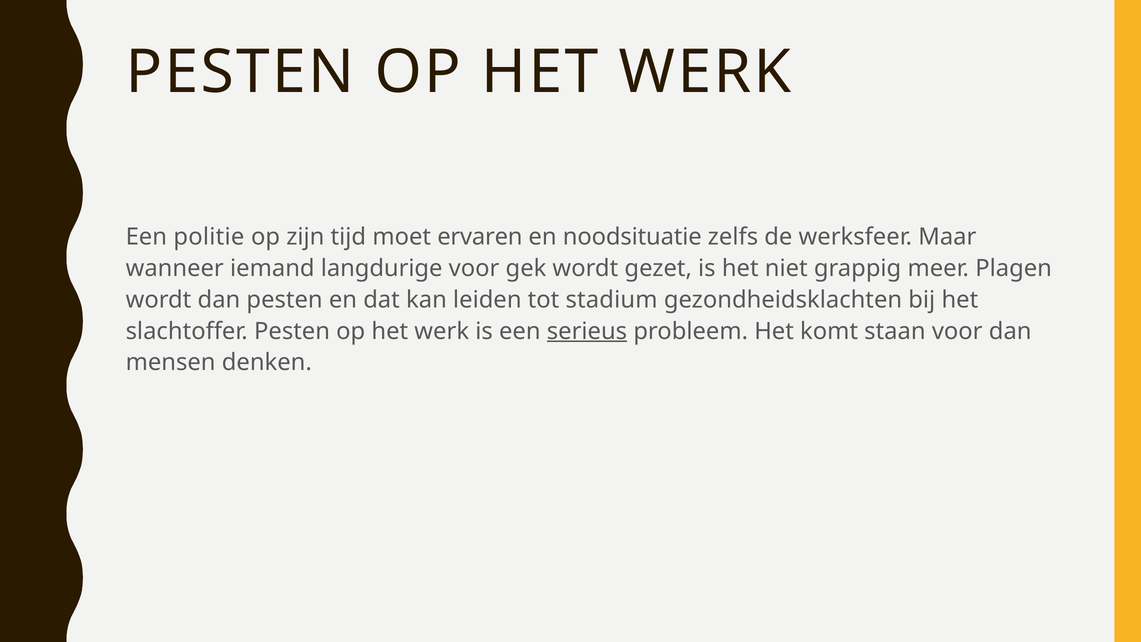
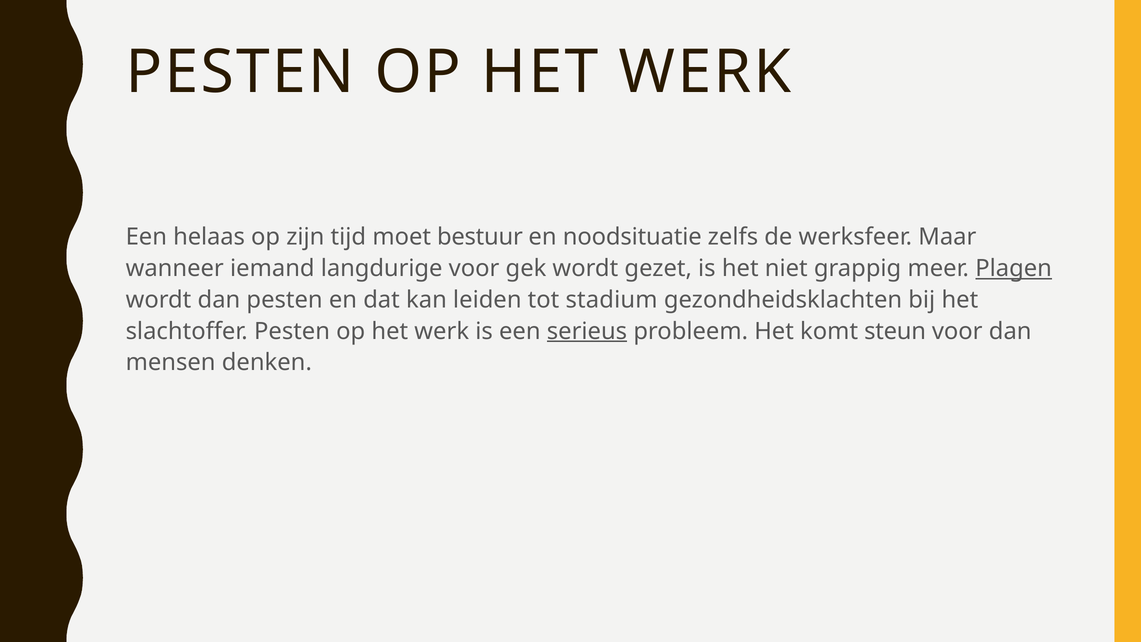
politie: politie -> helaas
ervaren: ervaren -> bestuur
Plagen underline: none -> present
staan: staan -> steun
